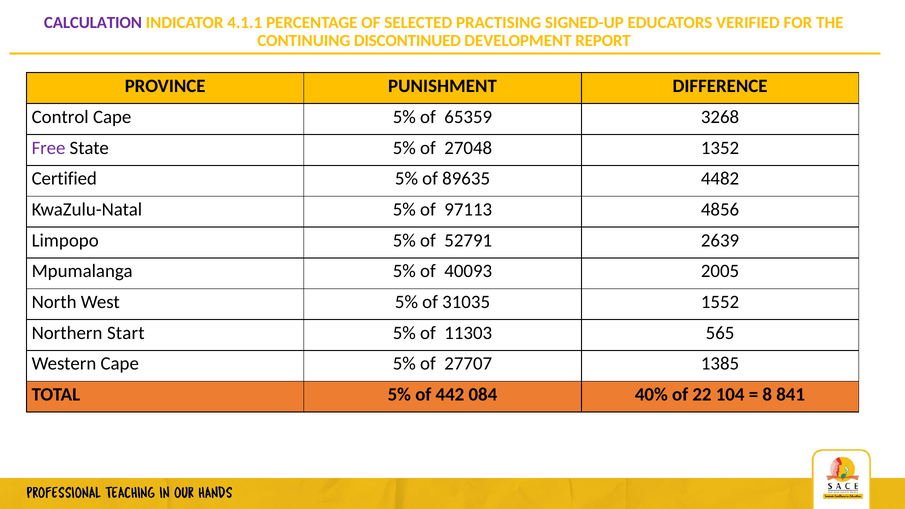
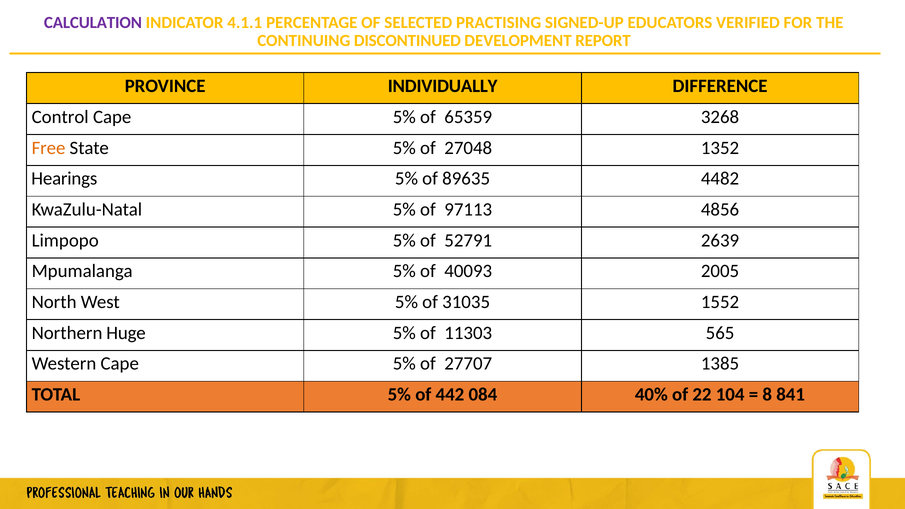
PUNISHMENT: PUNISHMENT -> INDIVIDUALLY
Free colour: purple -> orange
Certified: Certified -> Hearings
Start: Start -> Huge
